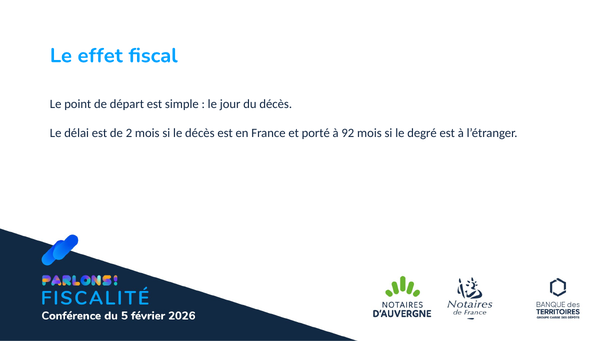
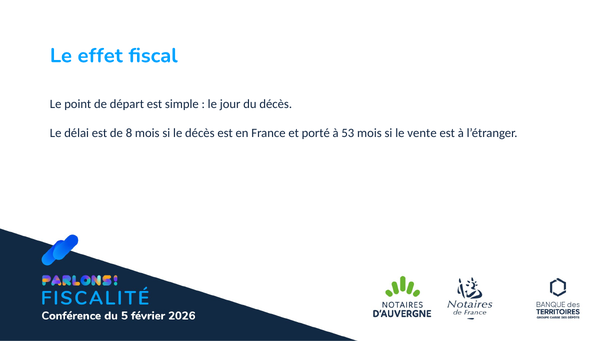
2: 2 -> 8
92: 92 -> 53
degré: degré -> vente
